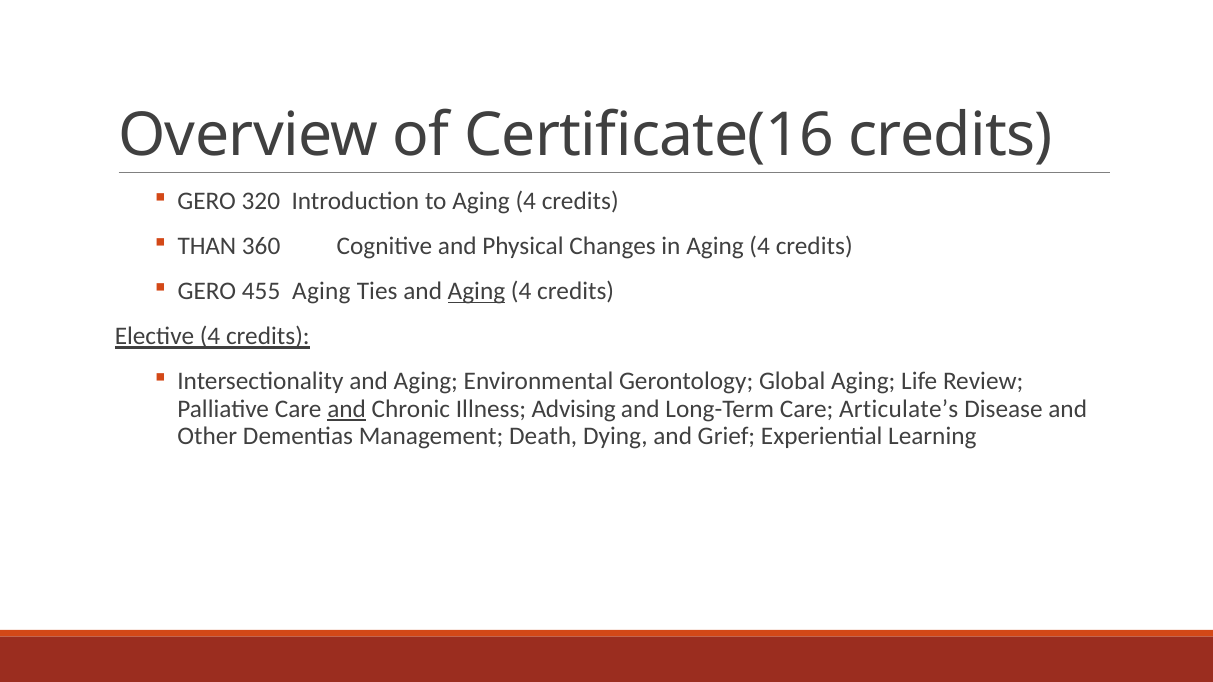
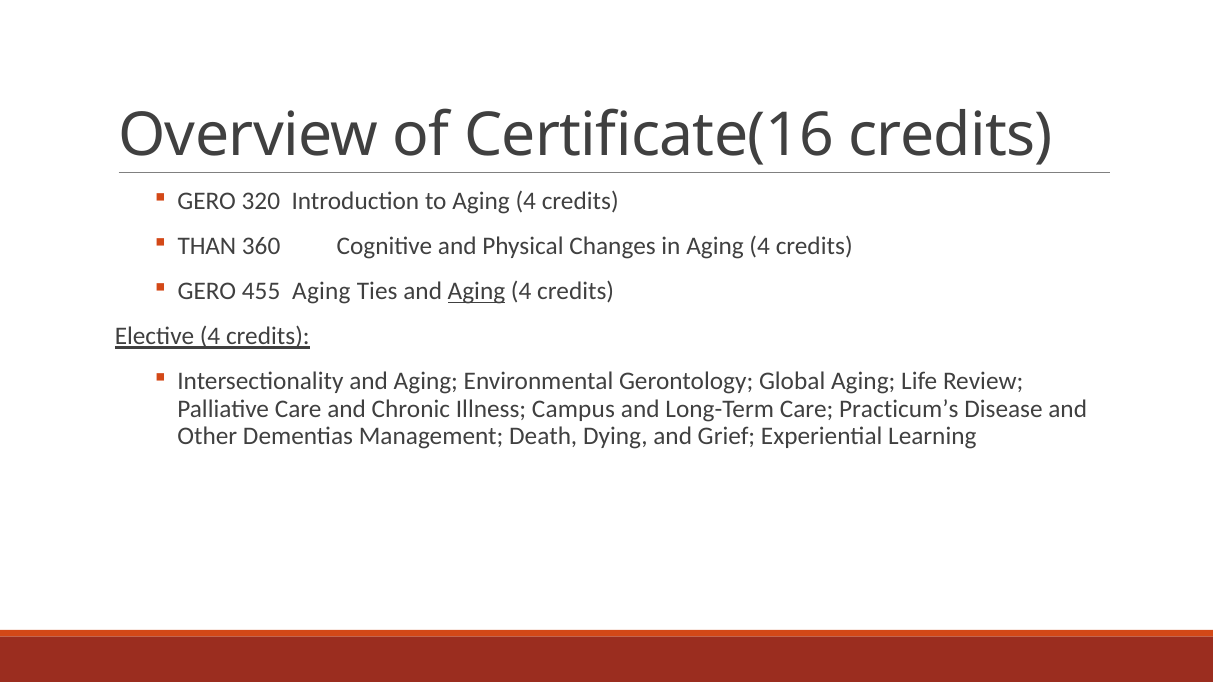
and at (347, 409) underline: present -> none
Advising: Advising -> Campus
Articulate’s: Articulate’s -> Practicum’s
